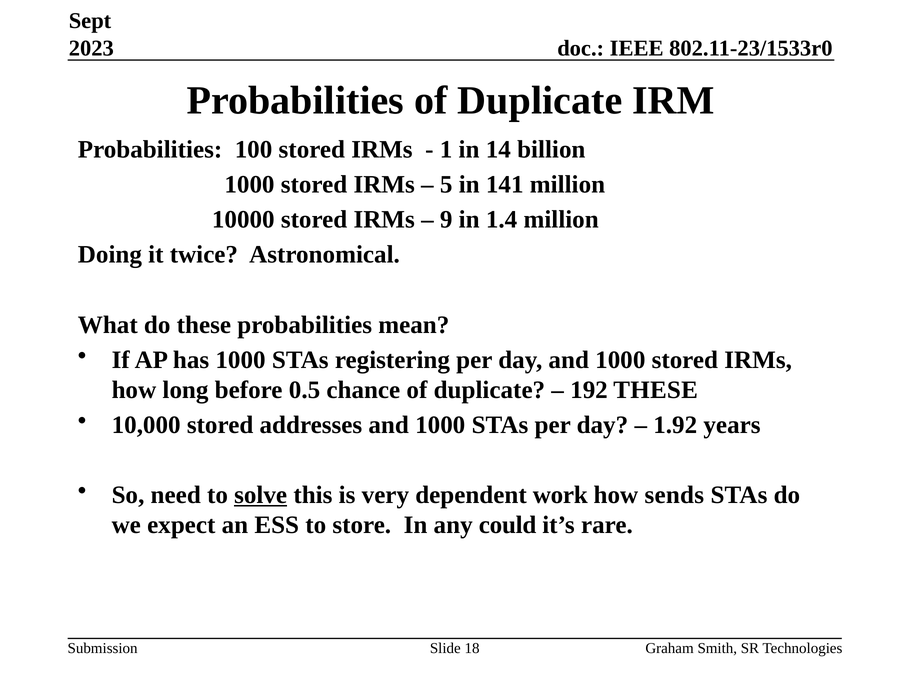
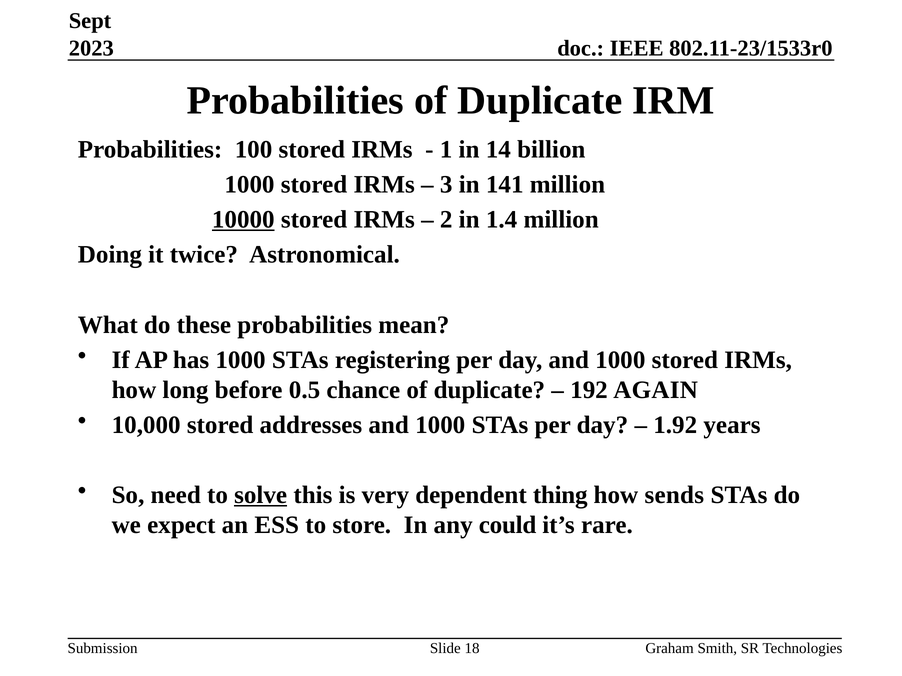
5: 5 -> 3
10000 underline: none -> present
9: 9 -> 2
192 THESE: THESE -> AGAIN
work: work -> thing
